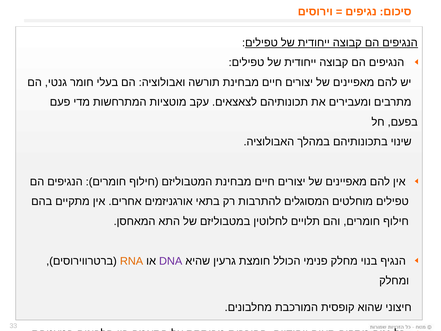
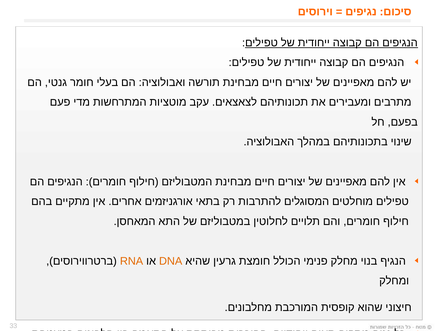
DNA colour: purple -> orange
